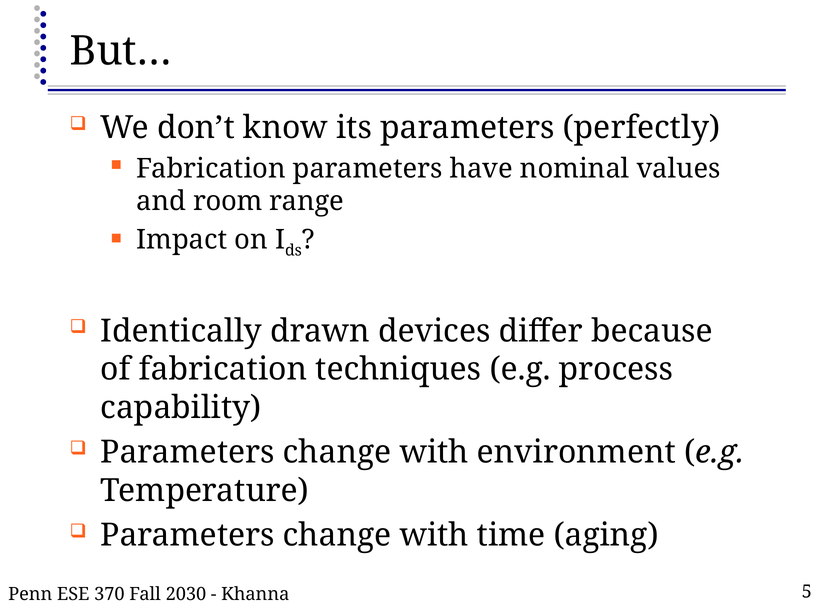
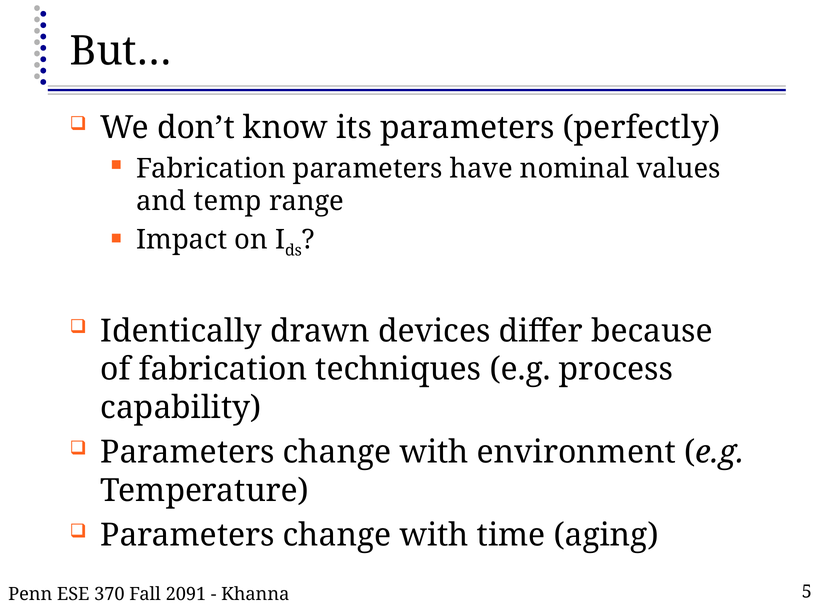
room: room -> temp
2030: 2030 -> 2091
